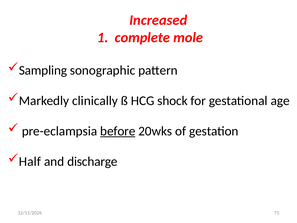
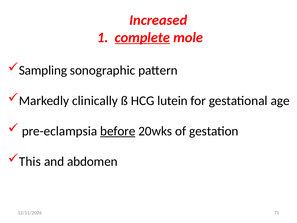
complete underline: none -> present
shock: shock -> lutein
Half: Half -> This
discharge: discharge -> abdomen
